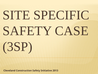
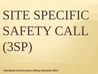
CASE: CASE -> CALL
